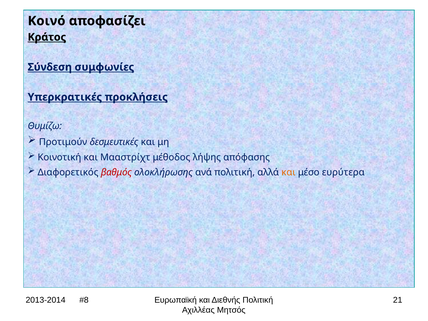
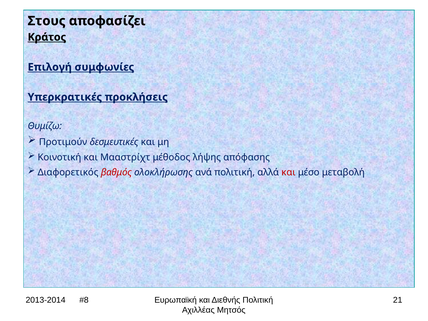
Κοινό: Κοινό -> Στους
Σύνδεση: Σύνδεση -> Επιλογή
και at (288, 172) colour: orange -> red
ευρύτερα: ευρύτερα -> μεταβολή
